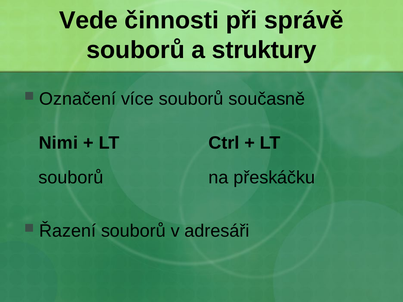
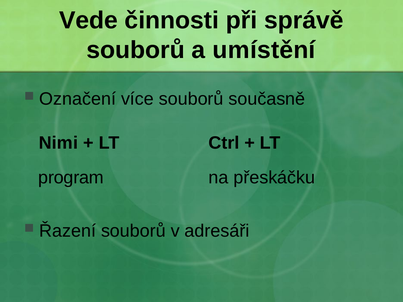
struktury: struktury -> umístění
souborů at (71, 178): souborů -> program
